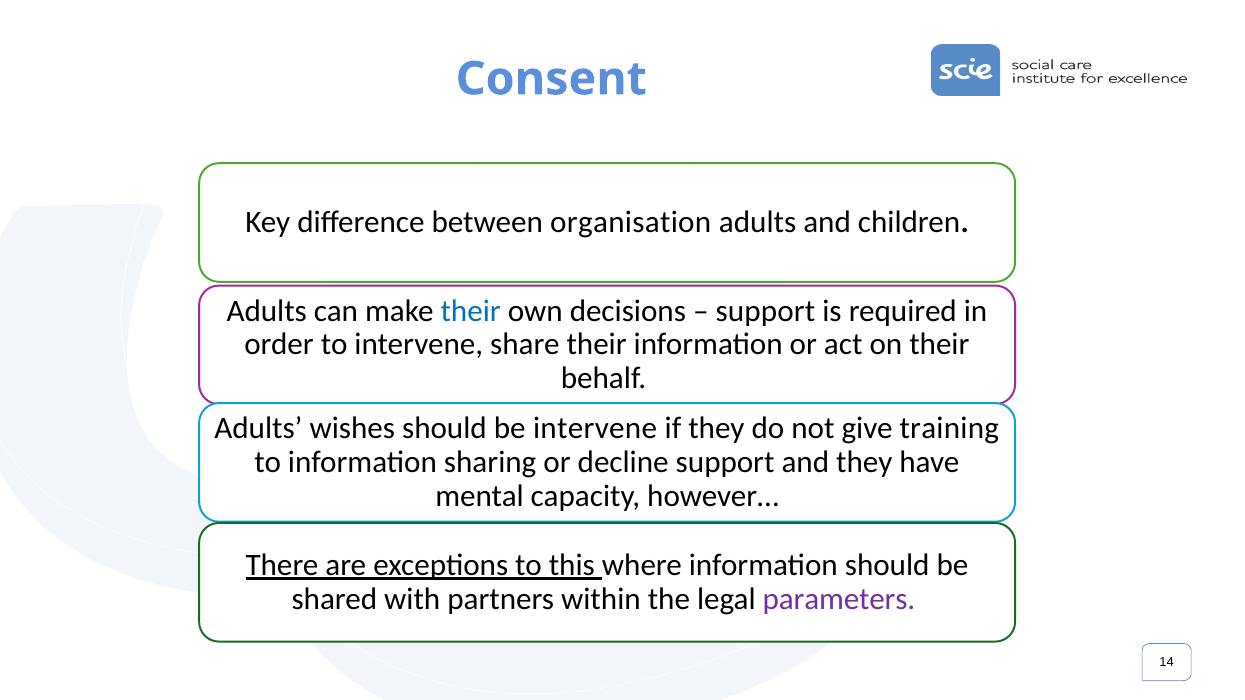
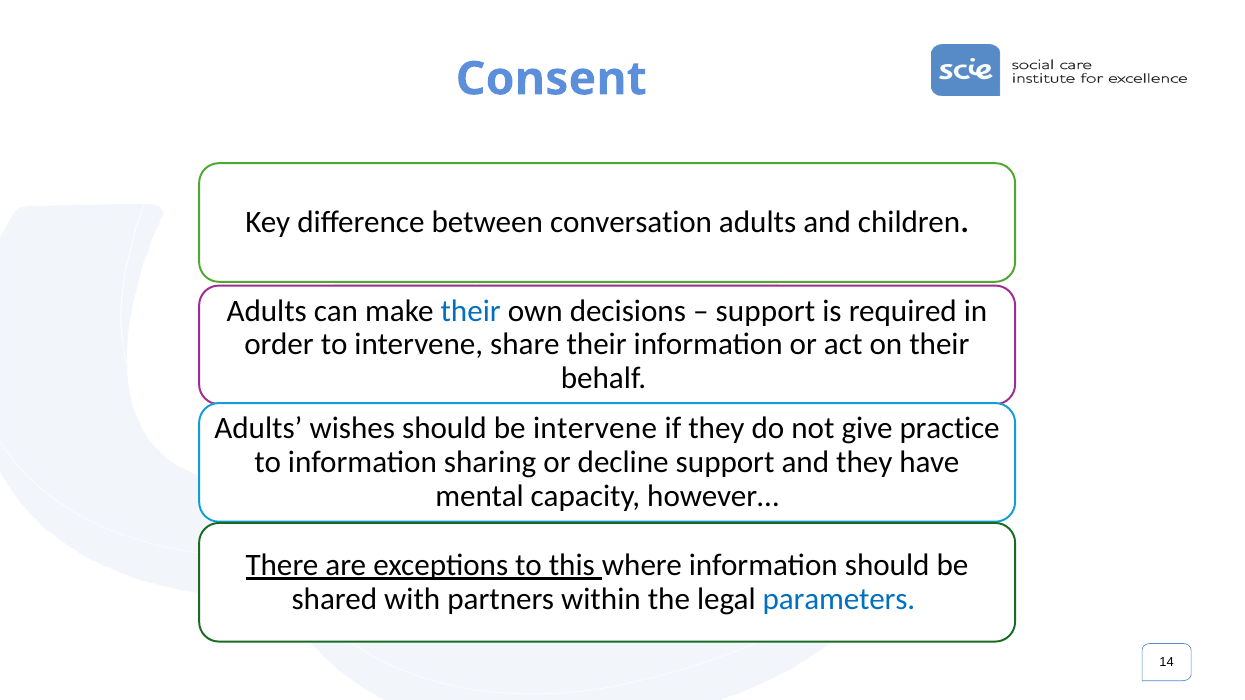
organisation: organisation -> conversation
training: training -> practice
parameters colour: purple -> blue
